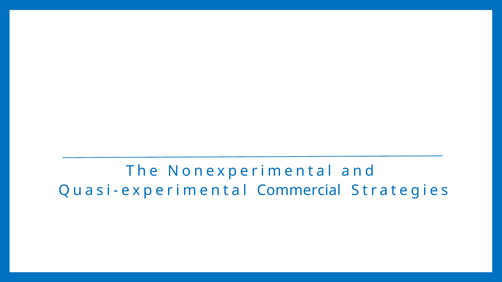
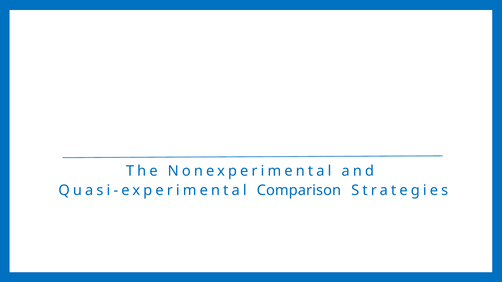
Commercial: Commercial -> Comparison
